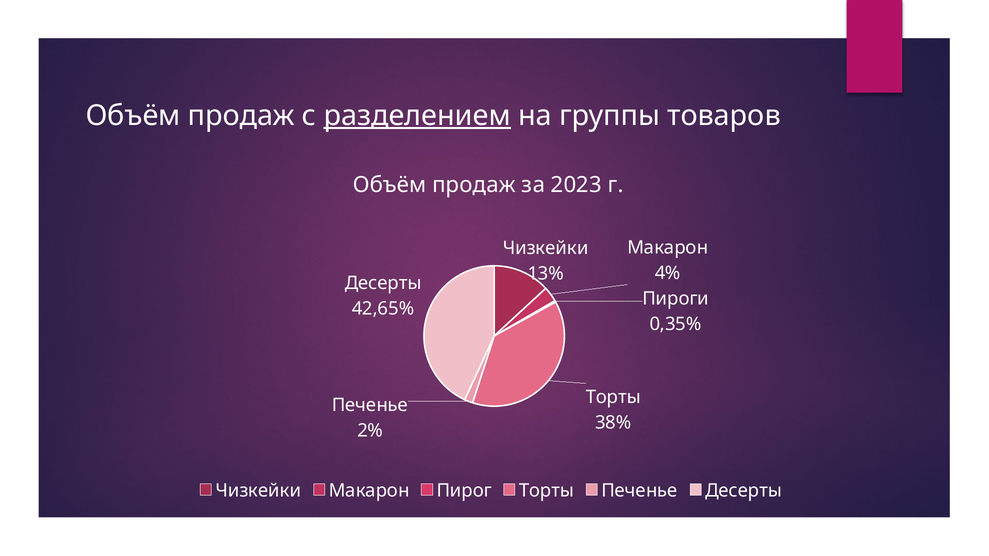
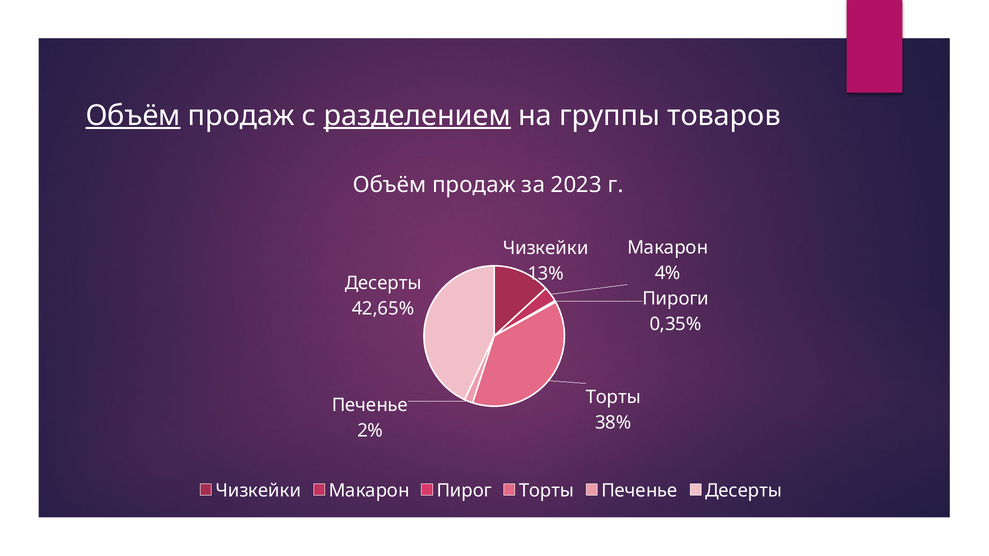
Объём at (133, 116) underline: none -> present
